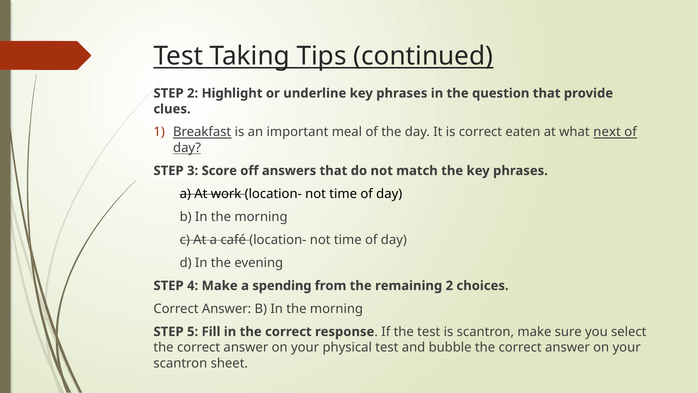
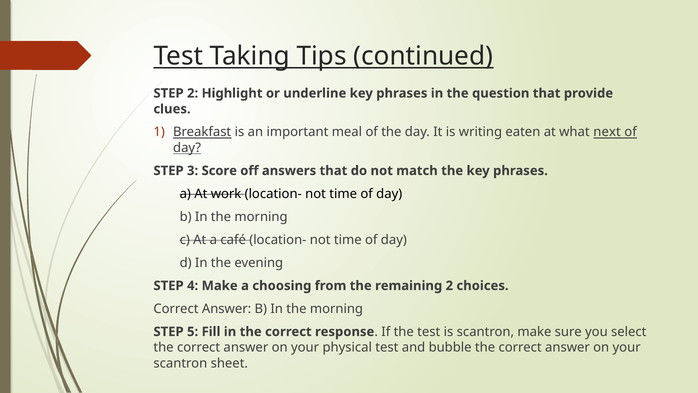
is correct: correct -> writing
spending: spending -> choosing
